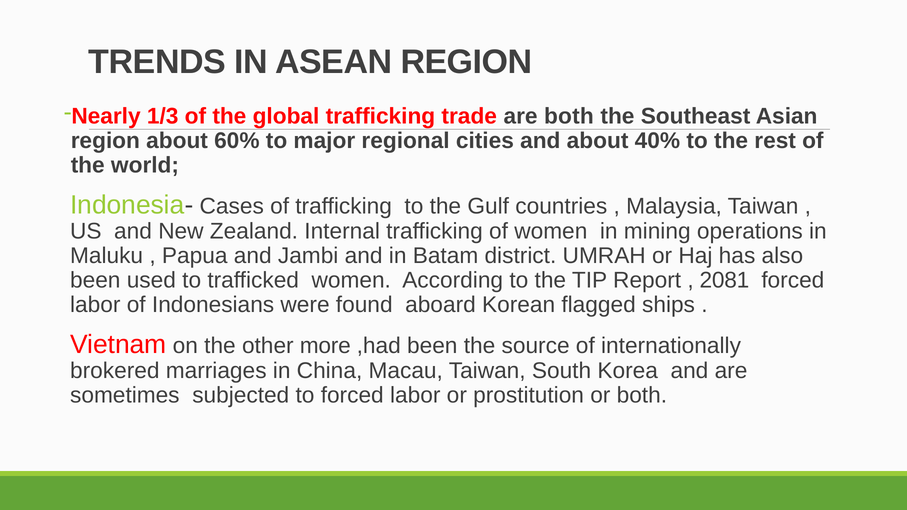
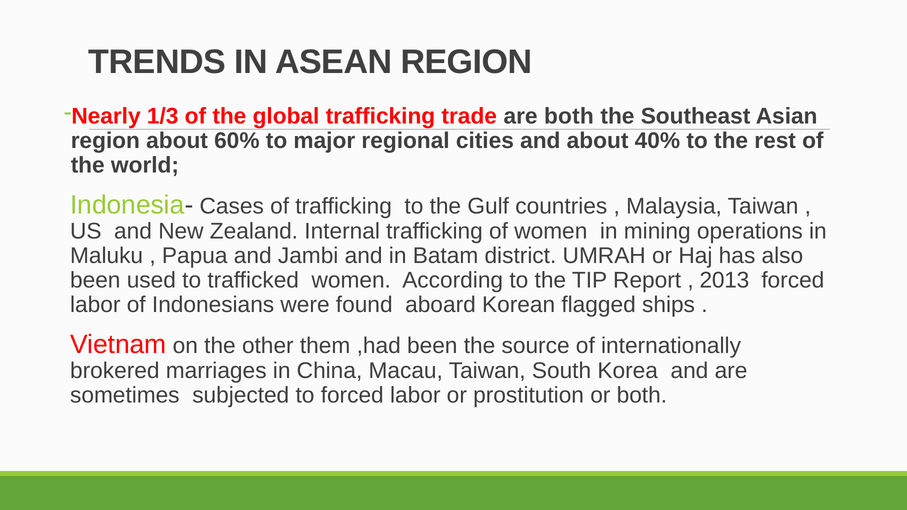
2081: 2081 -> 2013
more: more -> them
